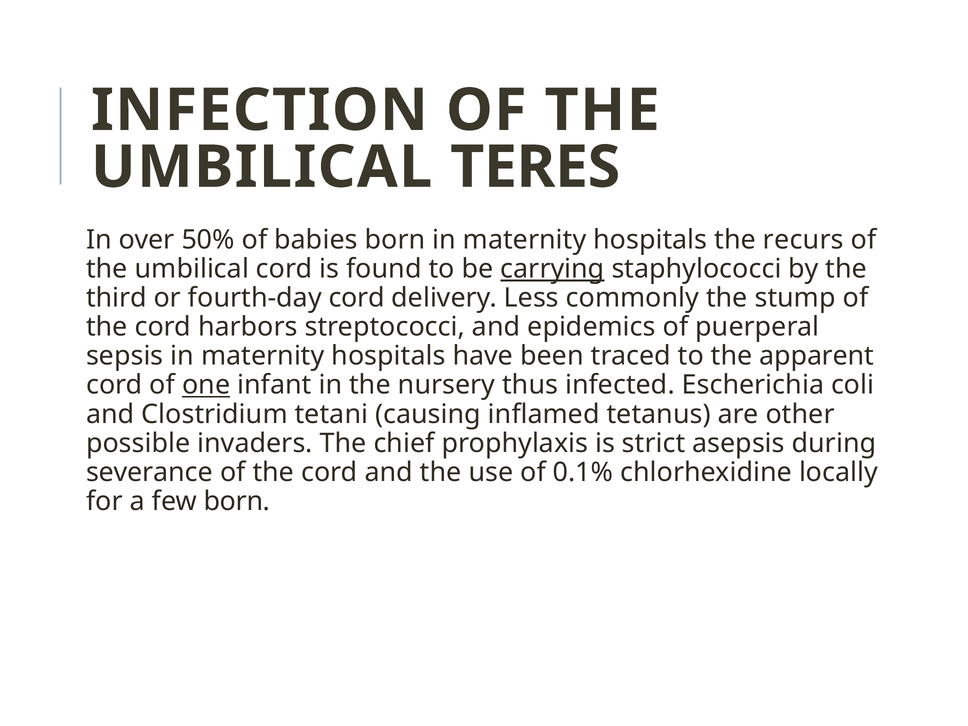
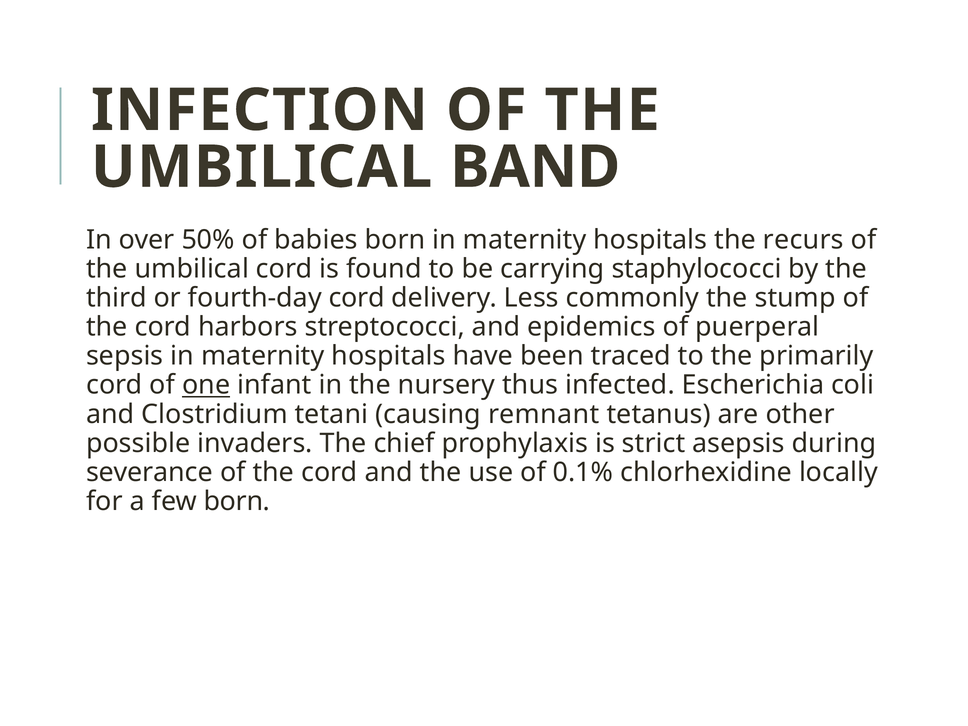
TERES: TERES -> BAND
carrying underline: present -> none
apparent: apparent -> primarily
inflamed: inflamed -> remnant
